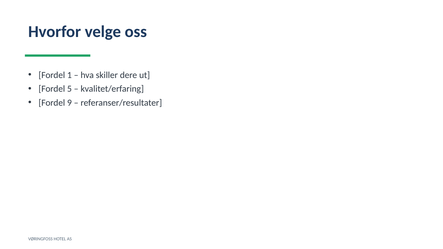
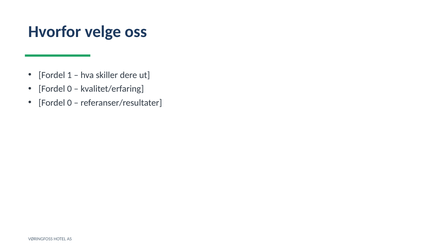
5 at (69, 89): 5 -> 0
9 at (69, 103): 9 -> 0
